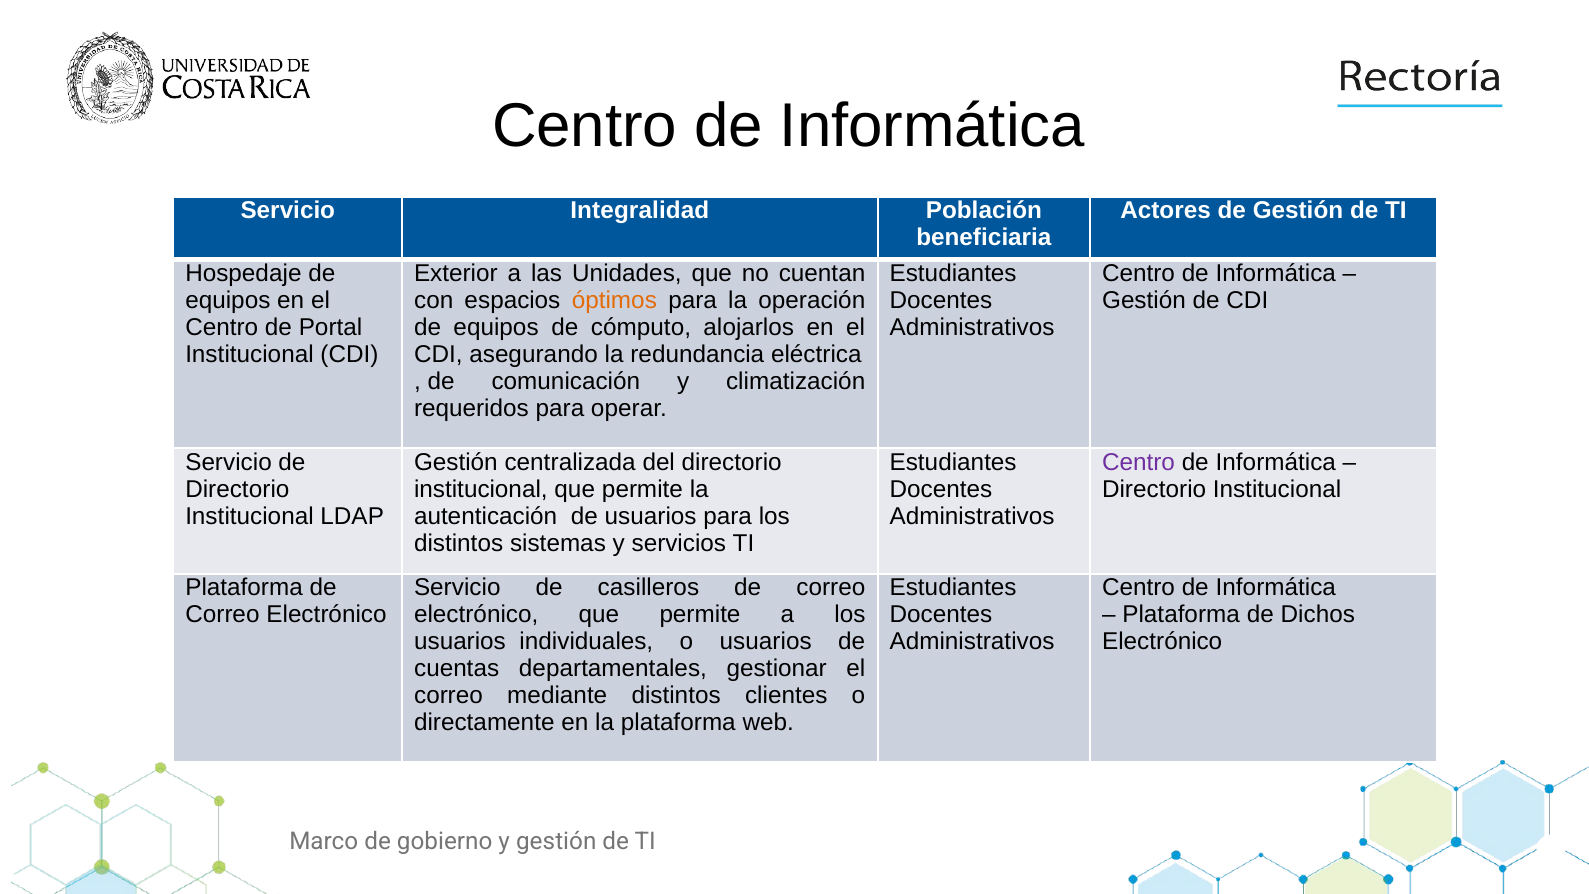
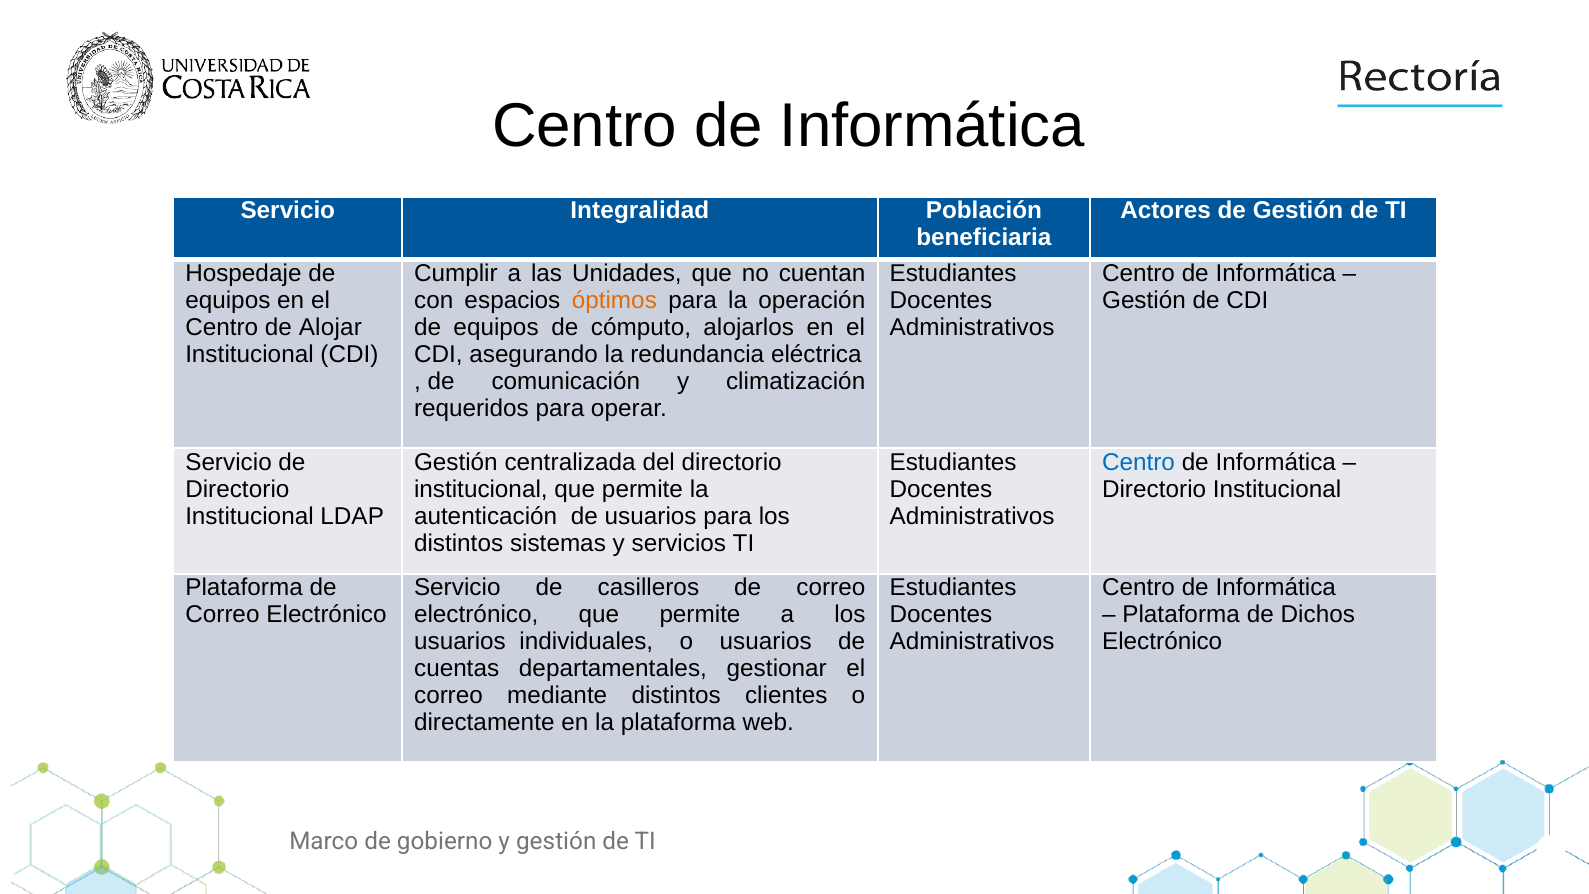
Exterior: Exterior -> Cumplir
Portal: Portal -> Alojar
Centro at (1139, 462) colour: purple -> blue
